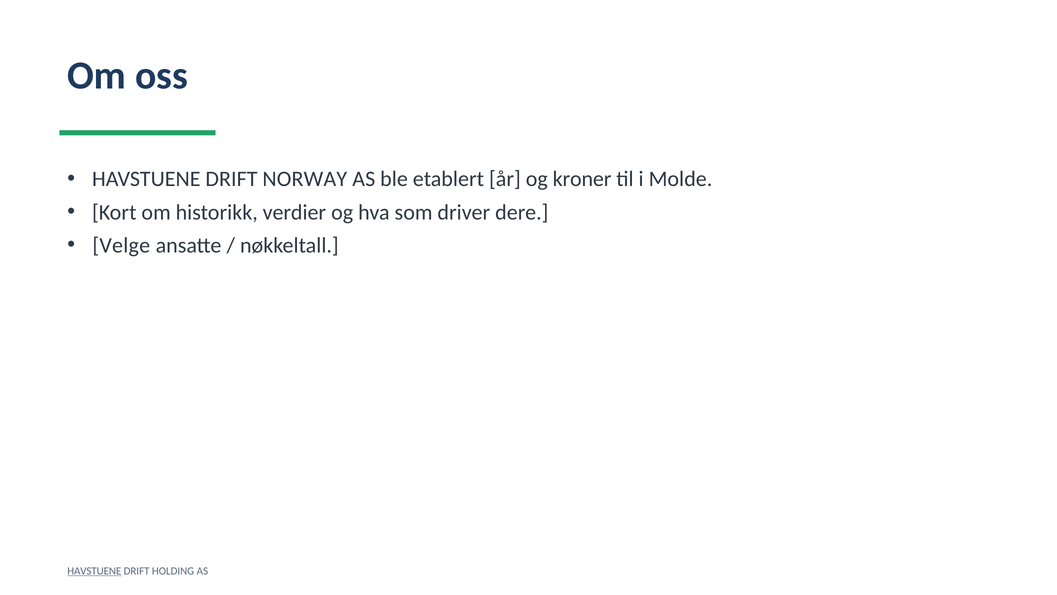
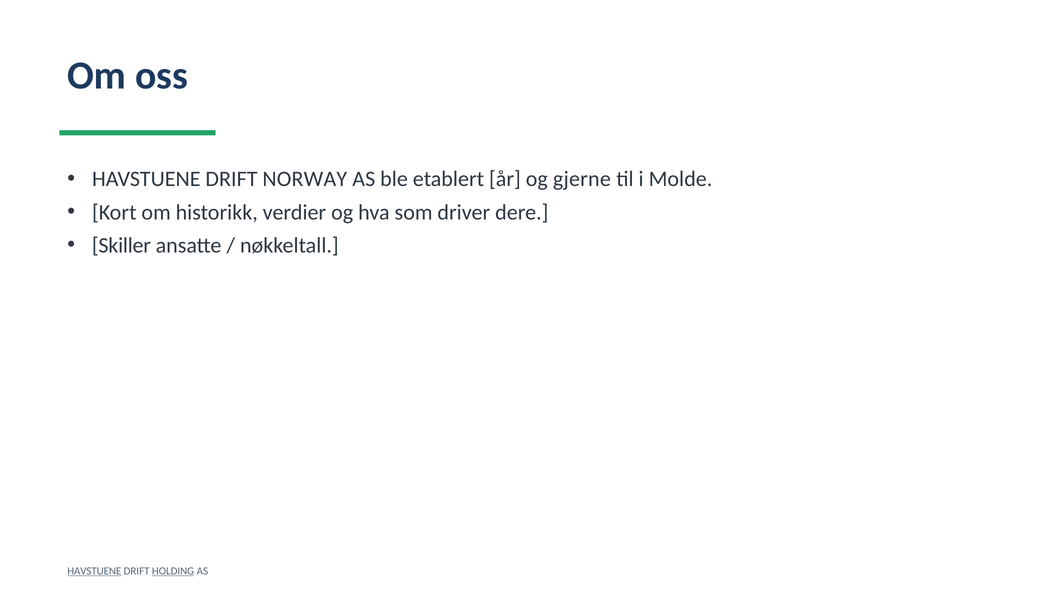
kroner: kroner -> gjerne
Velge: Velge -> Skiller
HOLDING underline: none -> present
